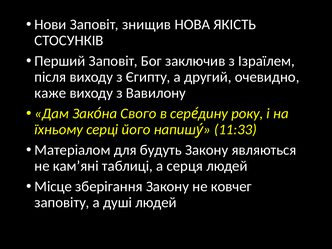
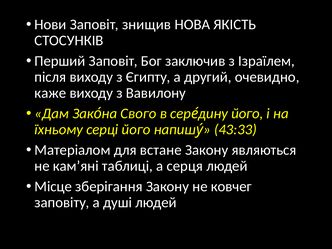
року at (247, 113): року -> його
11:33: 11:33 -> 43:33
будуть: будуть -> встане
